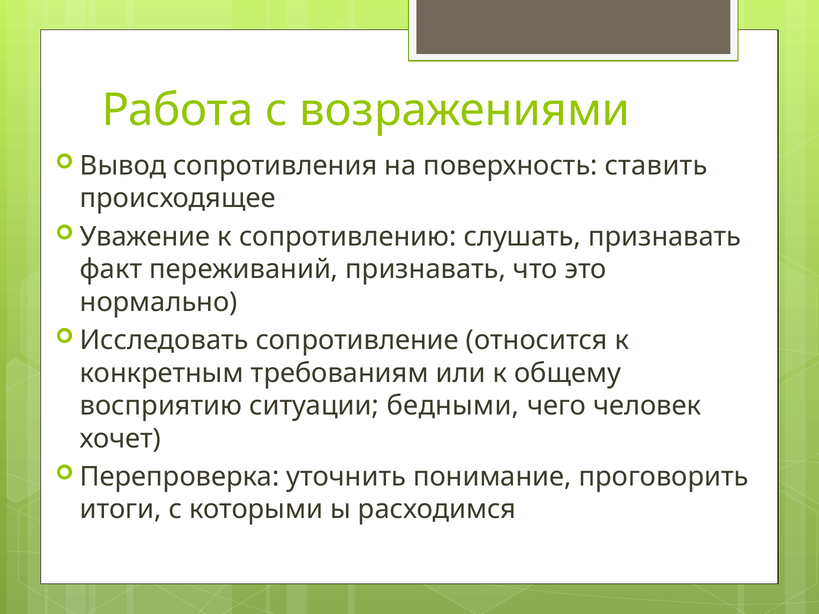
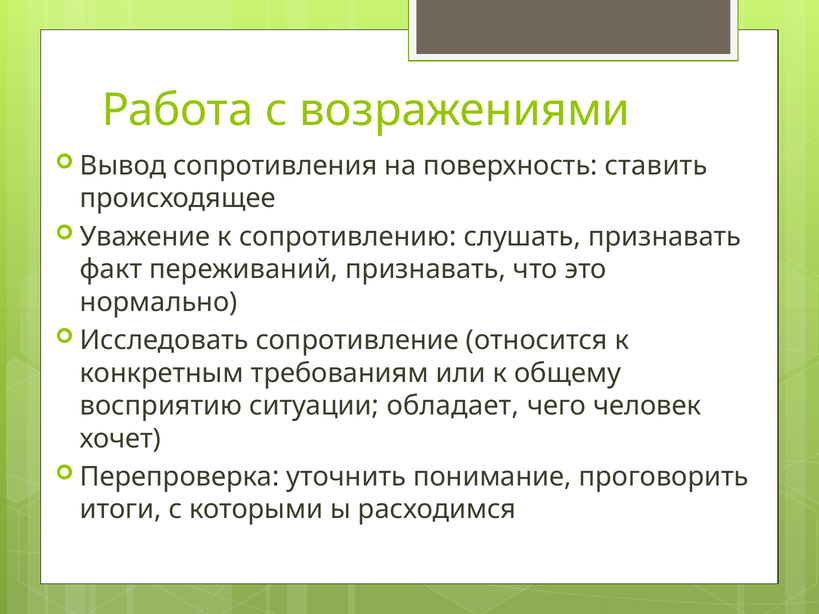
бедными: бедными -> обладает
